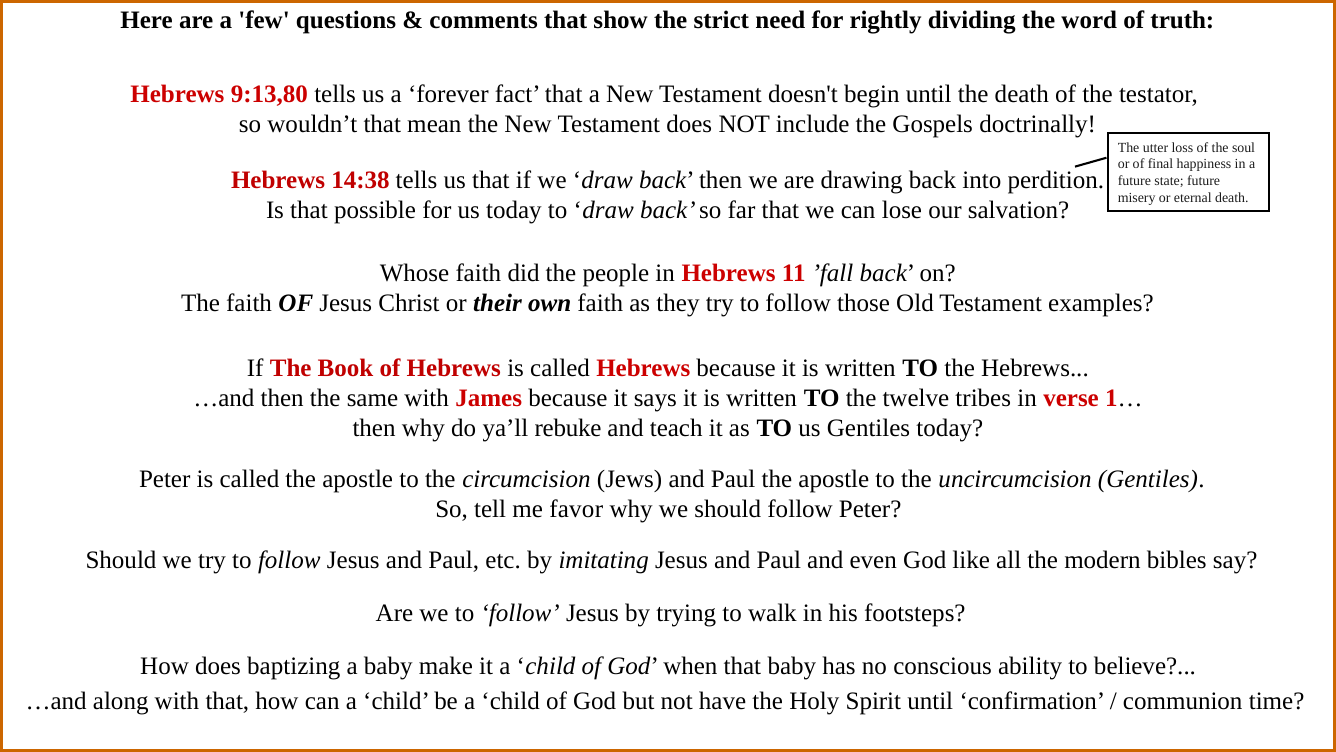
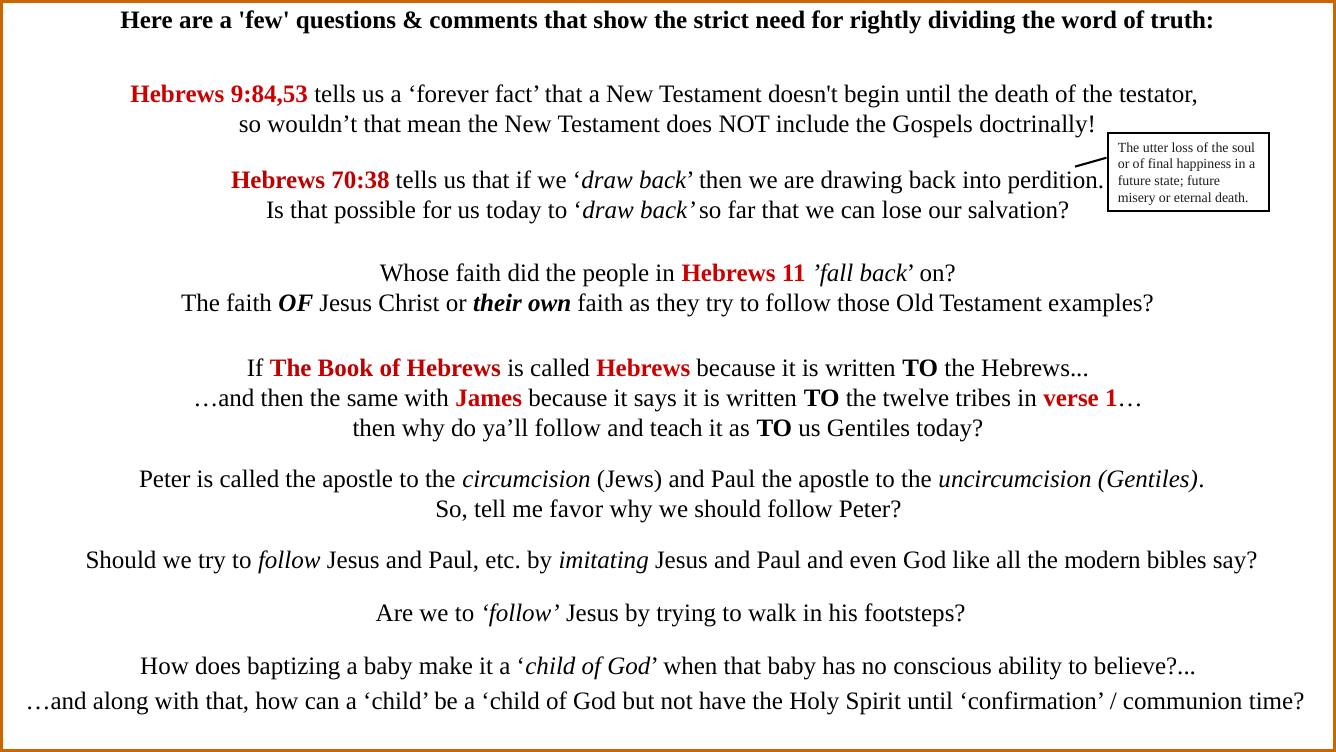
9:13,80: 9:13,80 -> 9:84,53
14:38: 14:38 -> 70:38
ya’ll rebuke: rebuke -> follow
